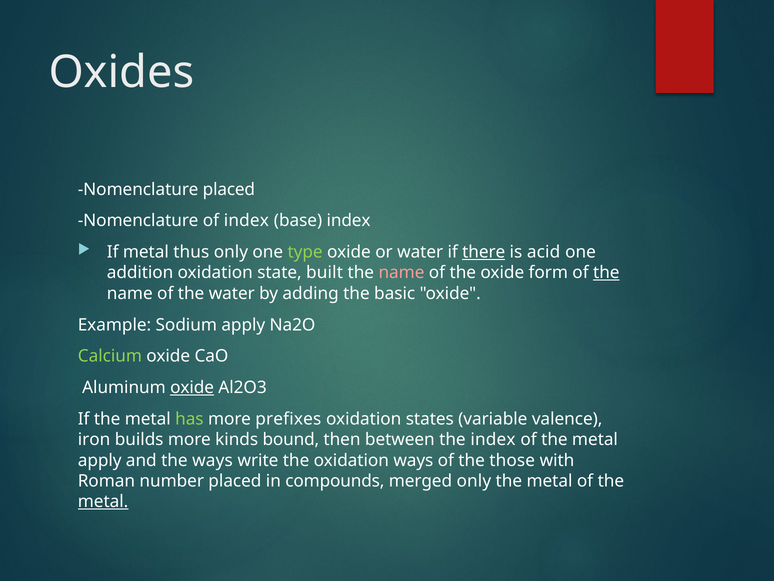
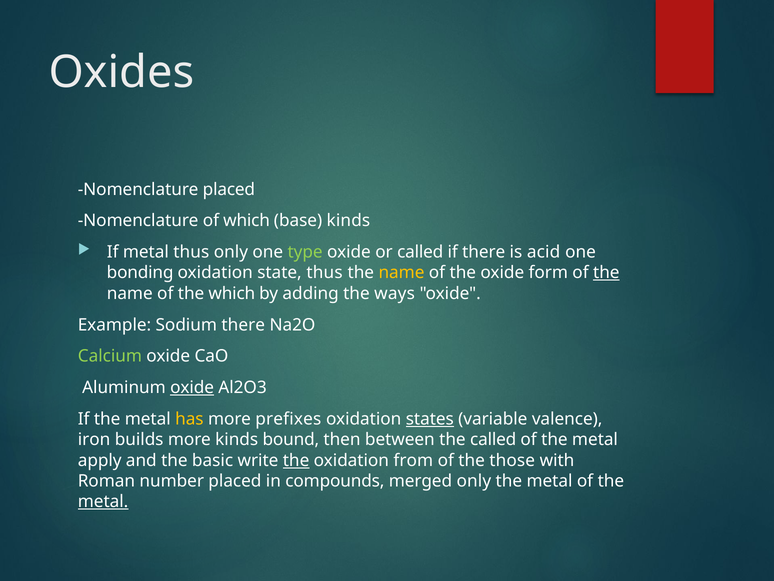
of index: index -> which
base index: index -> kinds
or water: water -> called
there at (484, 252) underline: present -> none
addition: addition -> bonding
state built: built -> thus
name at (401, 273) colour: pink -> yellow
the water: water -> which
basic: basic -> ways
Sodium apply: apply -> there
has colour: light green -> yellow
states underline: none -> present
the index: index -> called
the ways: ways -> basic
the at (296, 460) underline: none -> present
oxidation ways: ways -> from
